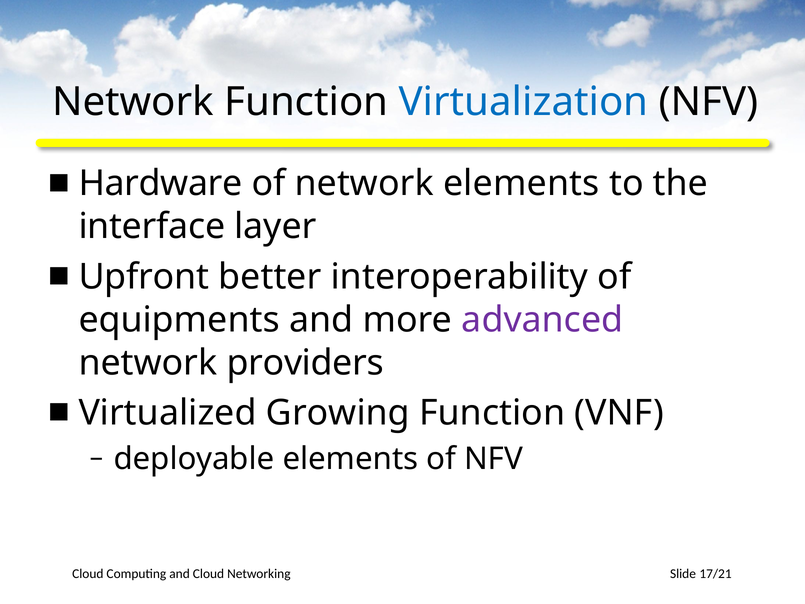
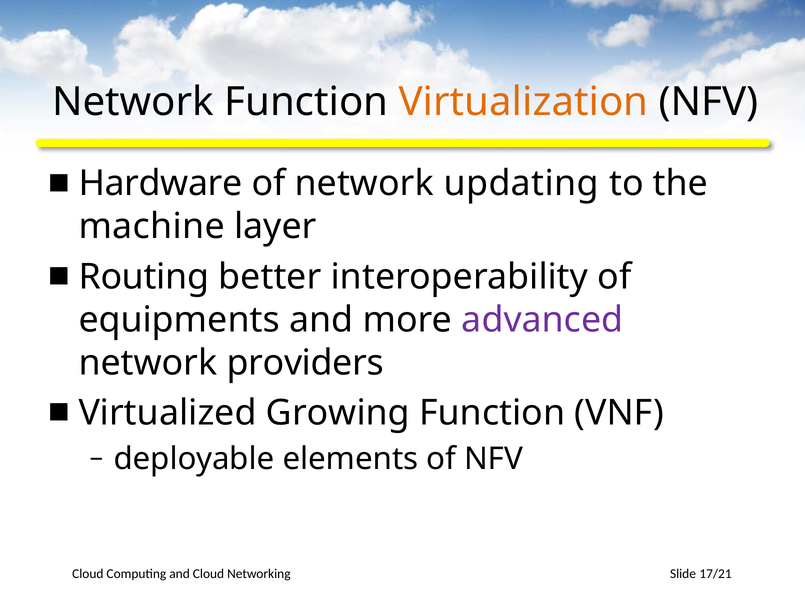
Virtualization colour: blue -> orange
network elements: elements -> updating
interface: interface -> machine
Upfront: Upfront -> Routing
